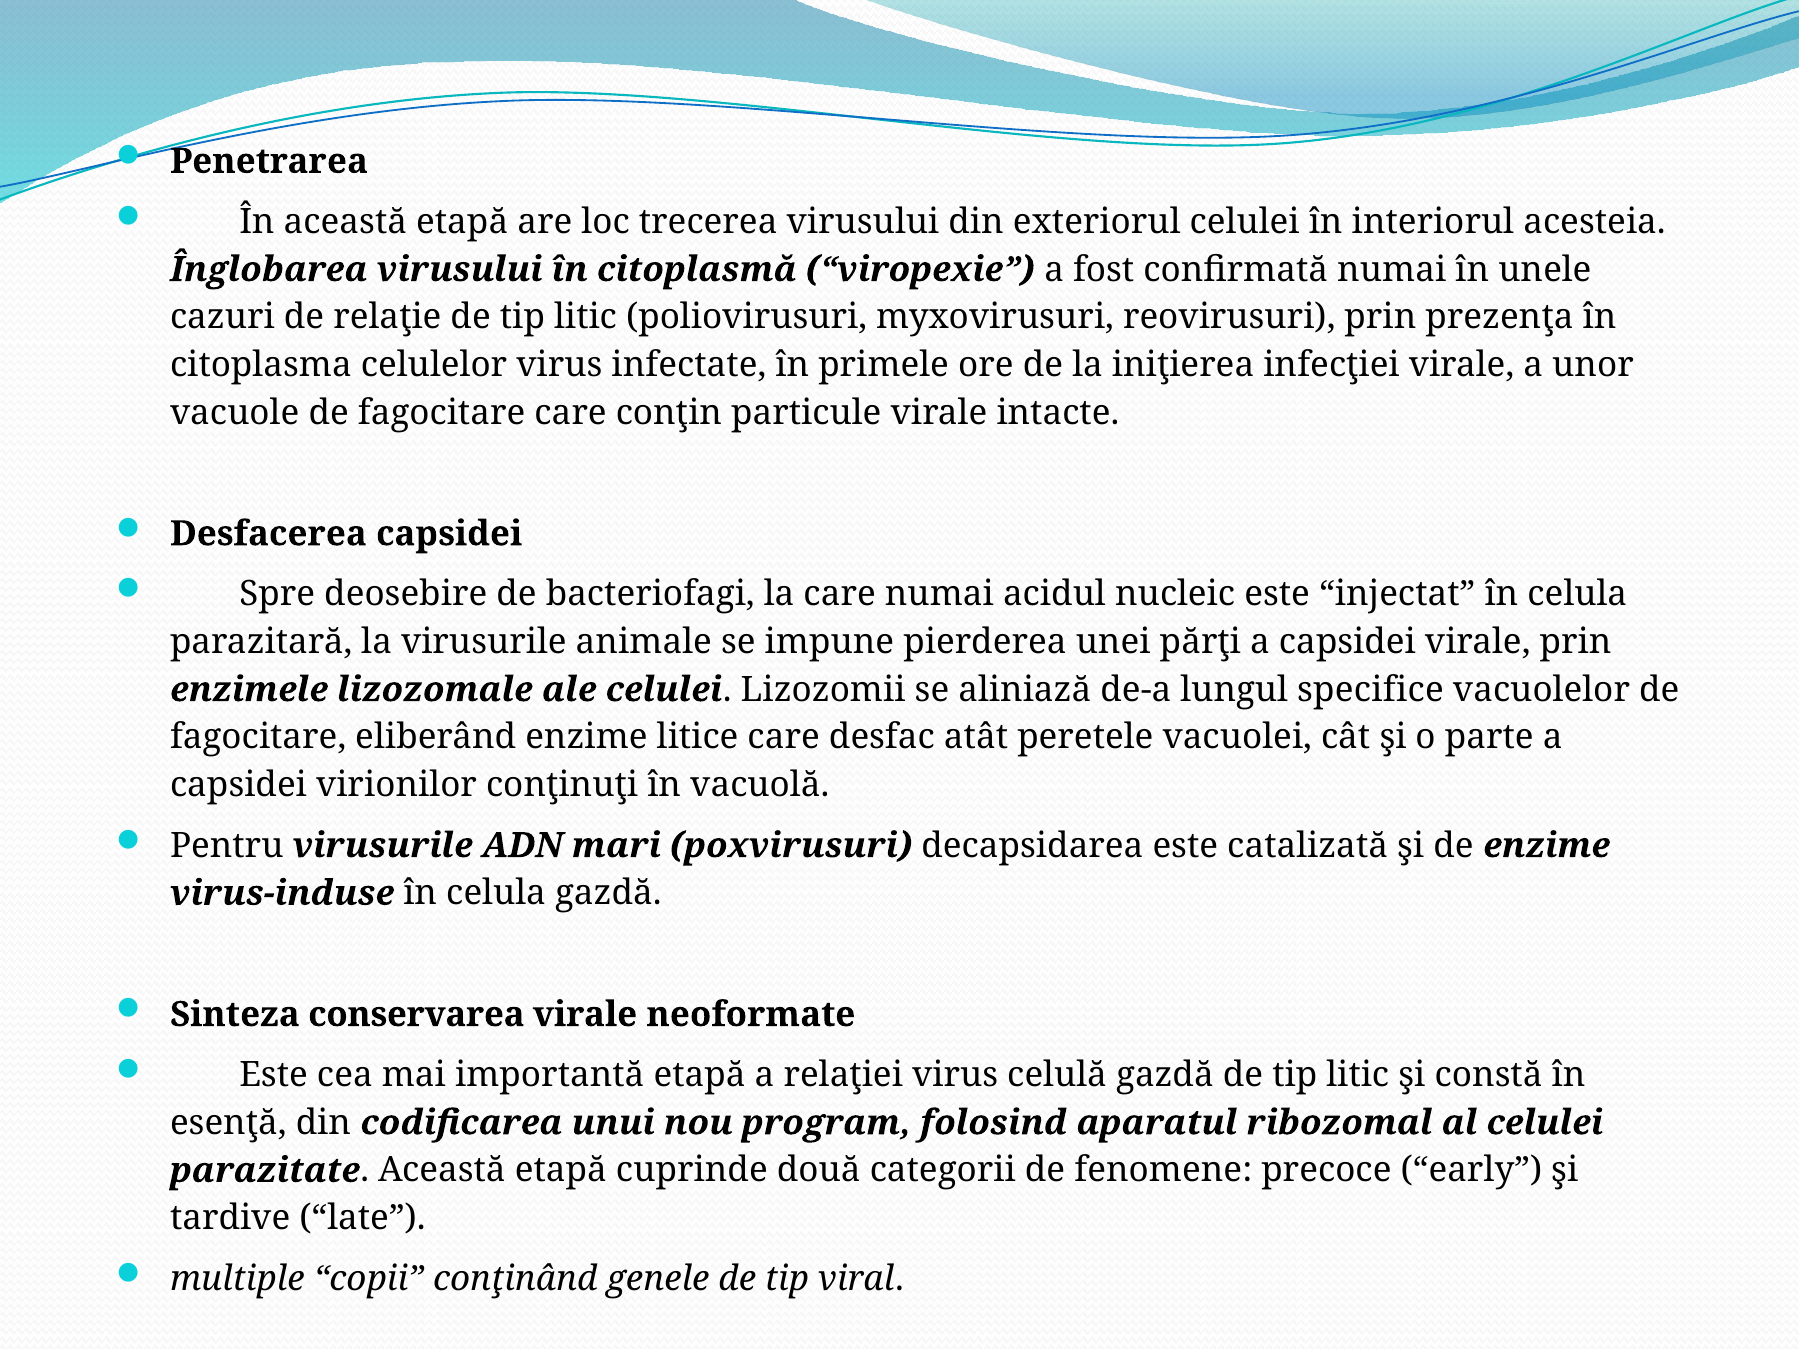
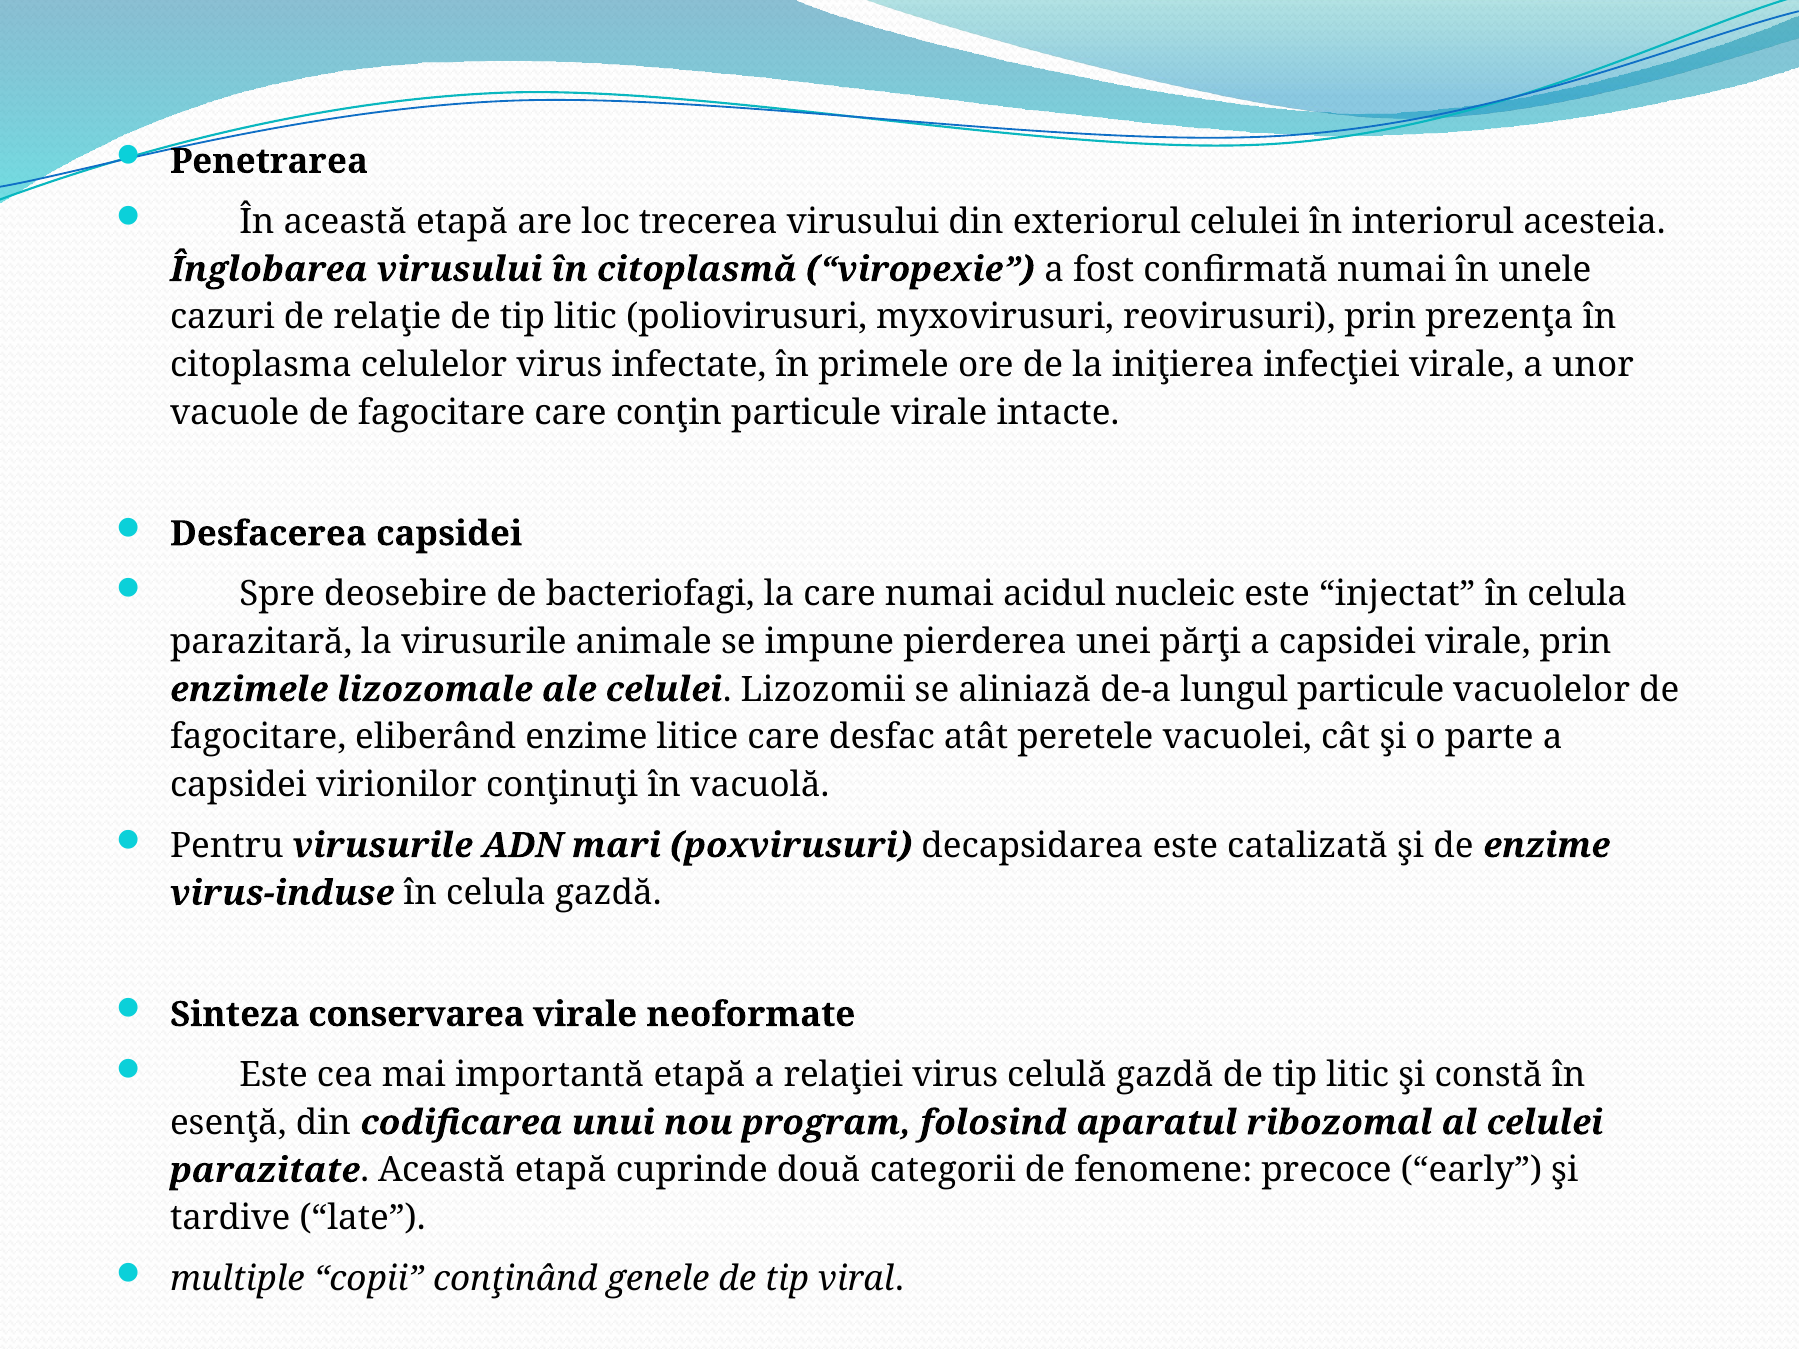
lungul specifice: specifice -> particule
